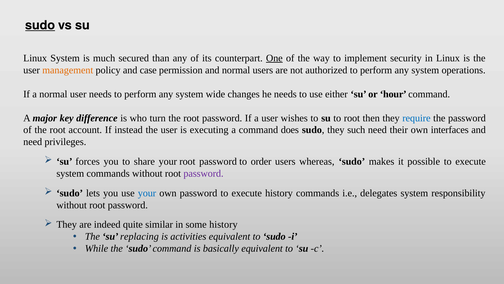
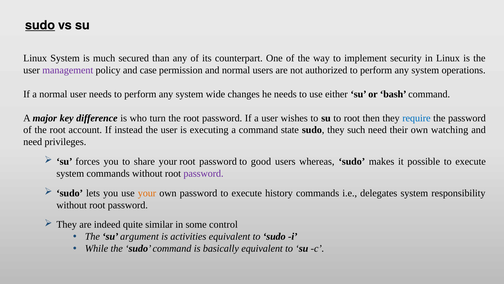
One underline: present -> none
management colour: orange -> purple
hour: hour -> bash
does: does -> state
interfaces: interfaces -> watching
order: order -> good
your at (147, 193) colour: blue -> orange
some history: history -> control
replacing: replacing -> argument
